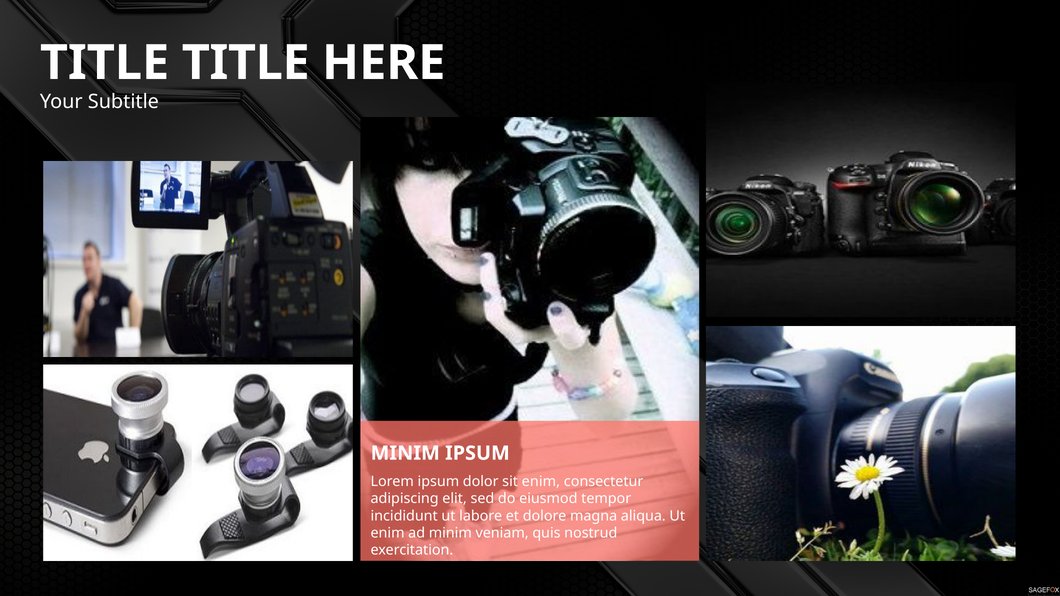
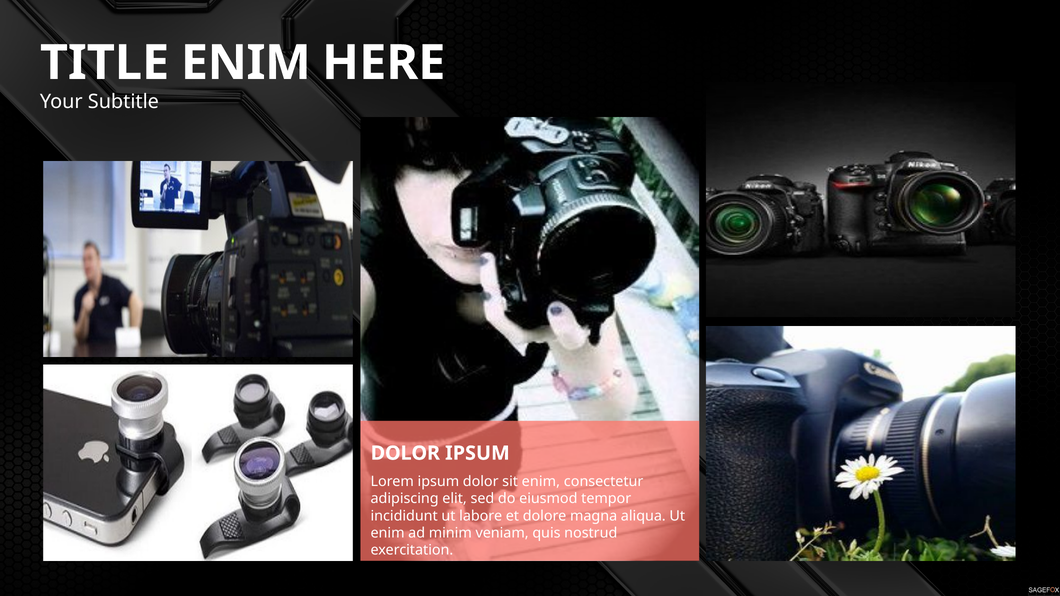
TITLE at (246, 63): TITLE -> ENIM
MINIM at (405, 453): MINIM -> DOLOR
